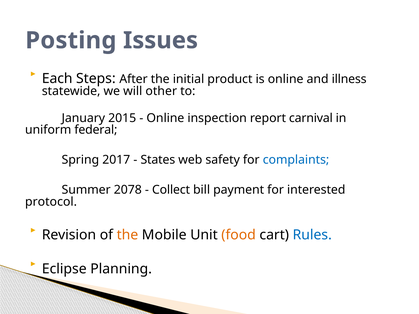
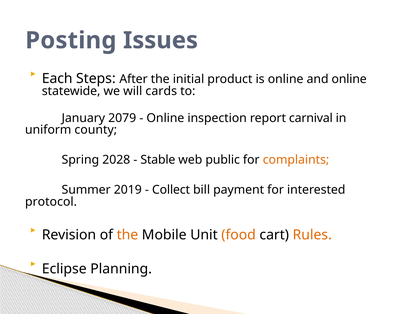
and illness: illness -> online
other: other -> cards
2015: 2015 -> 2079
federal: federal -> county
2017: 2017 -> 2028
States: States -> Stable
safety: safety -> public
complaints colour: blue -> orange
2078: 2078 -> 2019
Rules colour: blue -> orange
